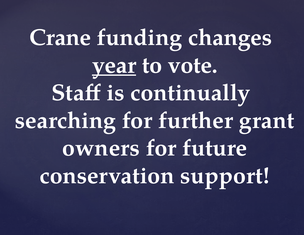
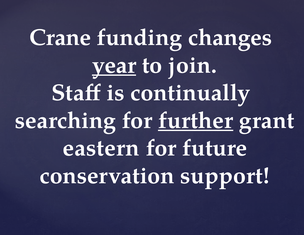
vote: vote -> join
further underline: none -> present
owners: owners -> eastern
